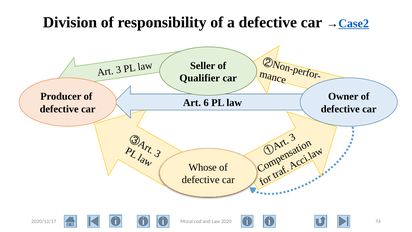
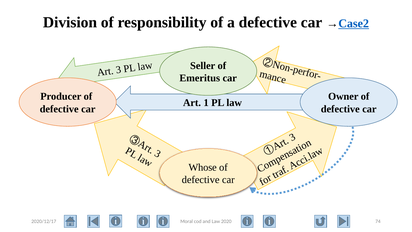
Qualifier: Qualifier -> Emeritus
6: 6 -> 1
